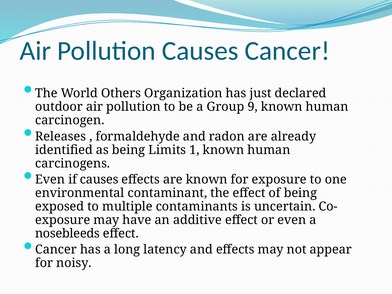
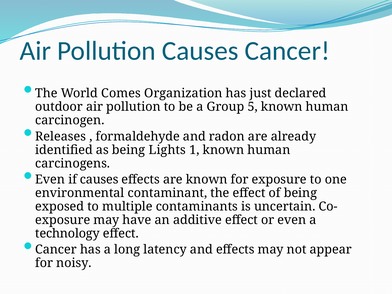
Others: Others -> Comes
9: 9 -> 5
Limits: Limits -> Lights
nosebleeds: nosebleeds -> technology
